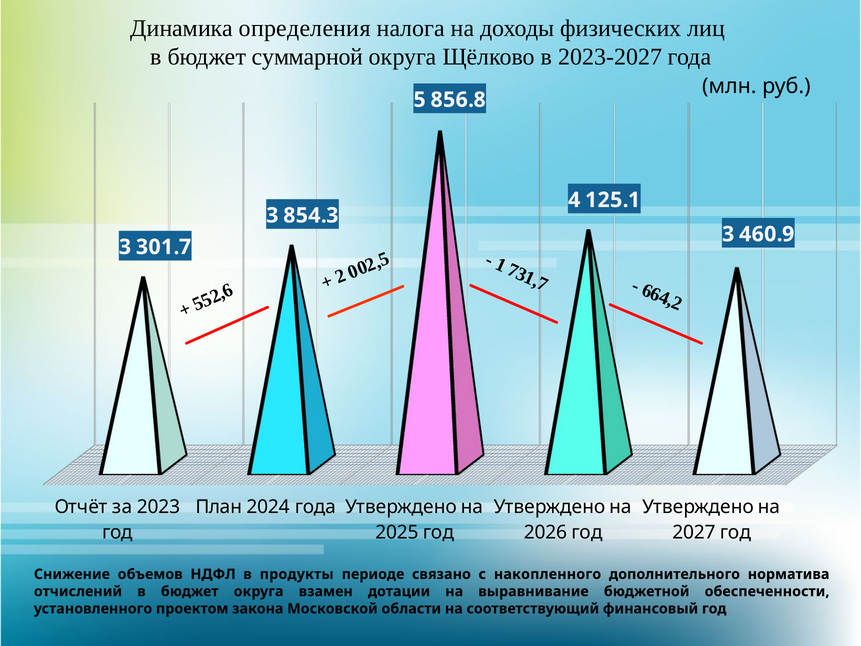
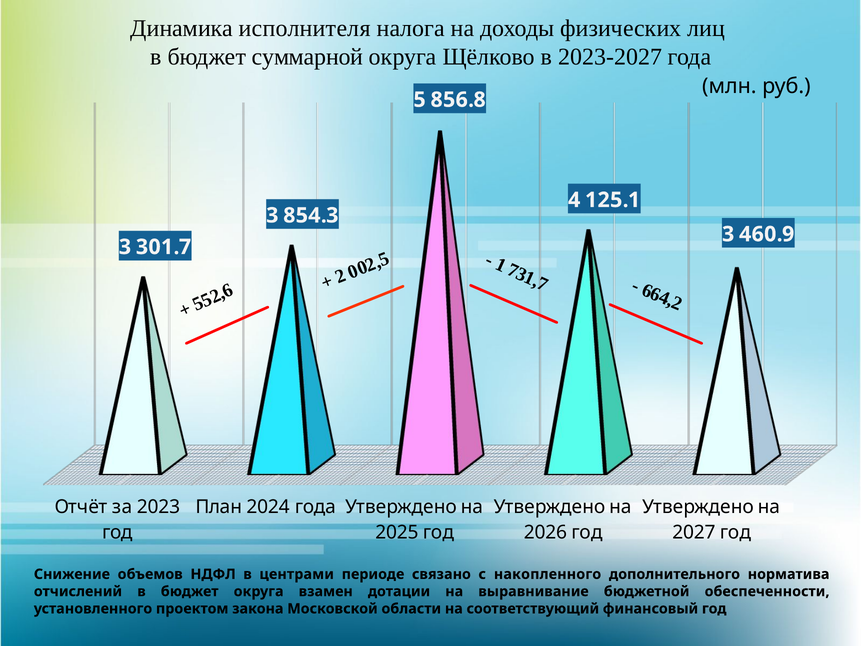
определения: определения -> исполнителя
продукты: продукты -> центрами
